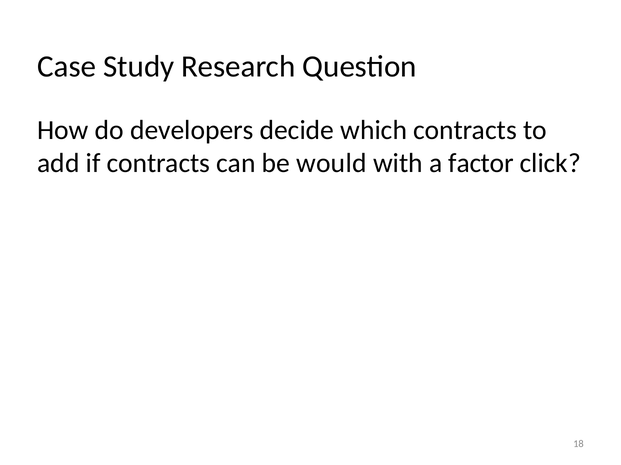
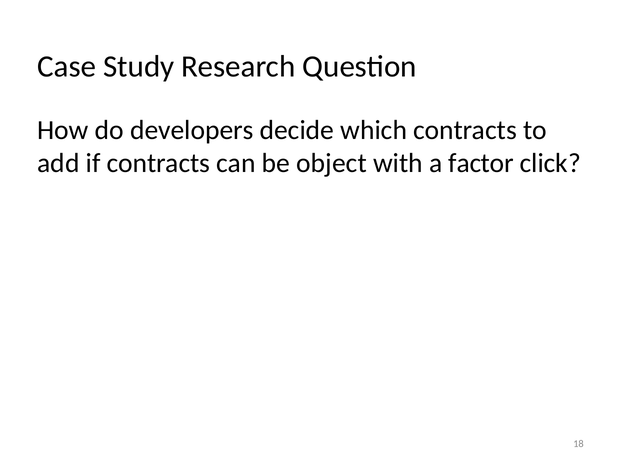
would: would -> object
